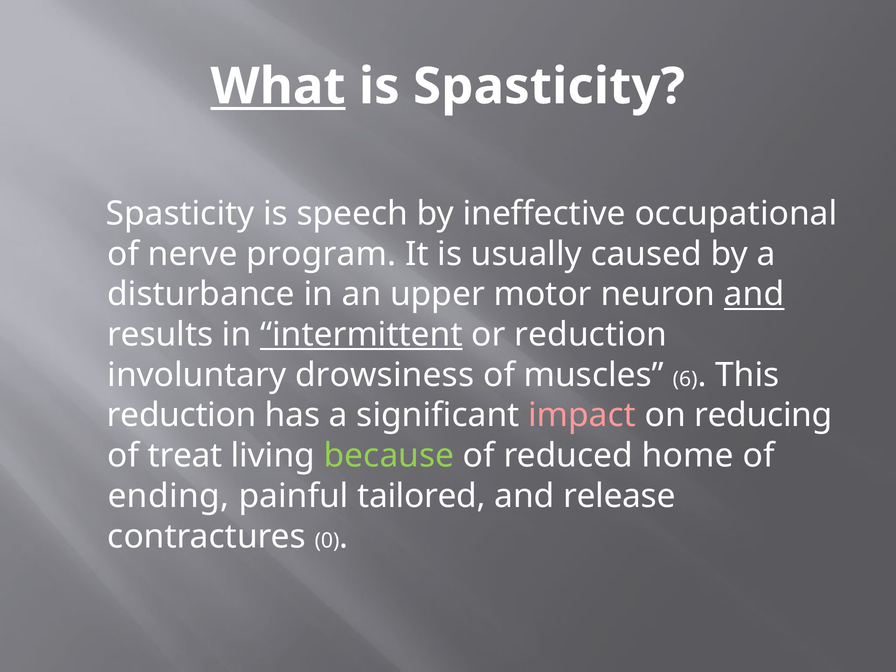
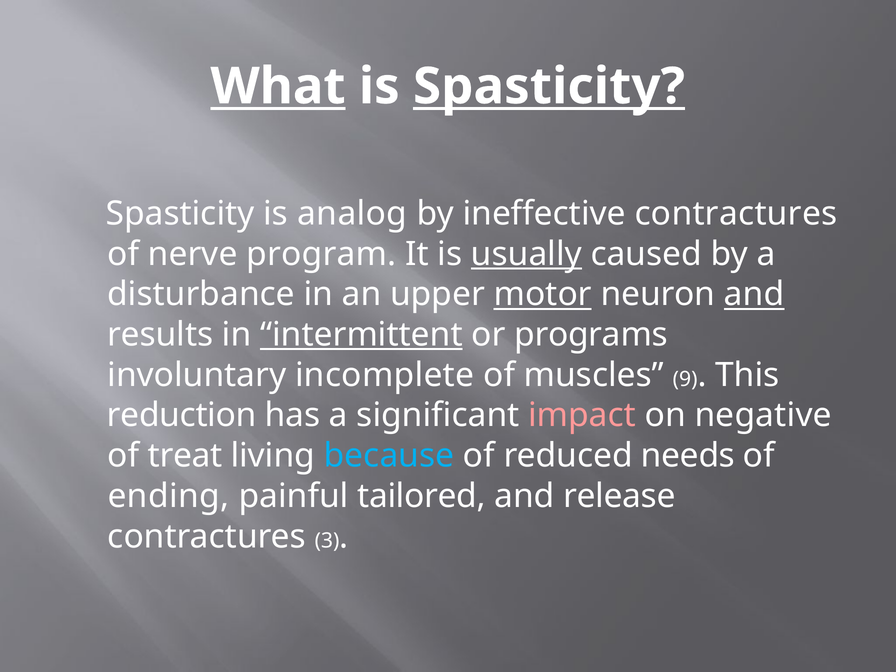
Spasticity at (549, 86) underline: none -> present
speech: speech -> analog
ineffective occupational: occupational -> contractures
usually underline: none -> present
motor underline: none -> present
or reduction: reduction -> programs
drowsiness: drowsiness -> incomplete
6: 6 -> 9
reducing: reducing -> negative
because colour: light green -> light blue
home: home -> needs
0: 0 -> 3
